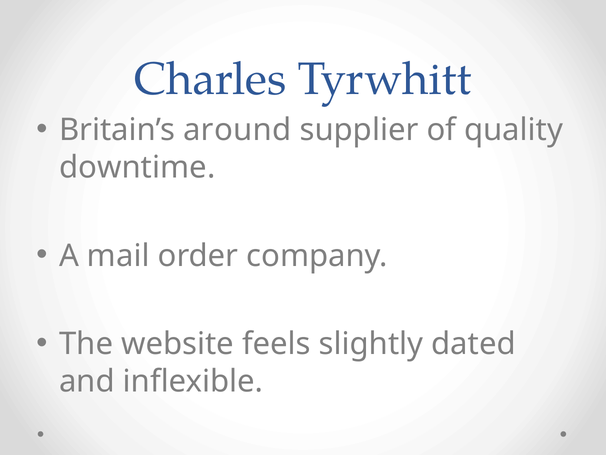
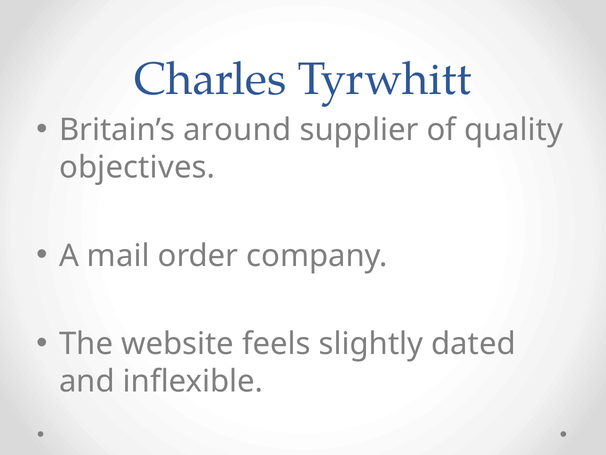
downtime: downtime -> objectives
